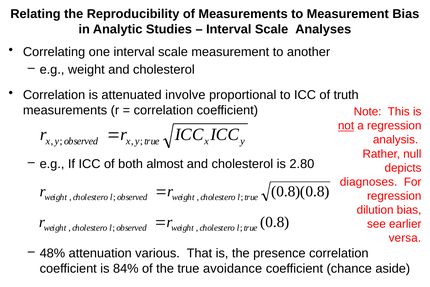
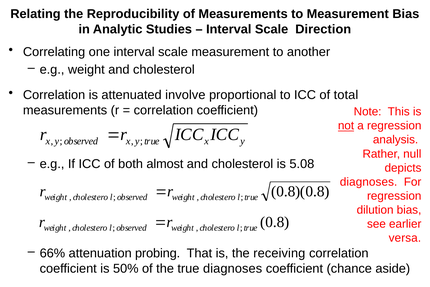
Analyses: Analyses -> Direction
truth: truth -> total
2.80: 2.80 -> 5.08
48%: 48% -> 66%
various: various -> probing
presence: presence -> receiving
84%: 84% -> 50%
true avoidance: avoidance -> diagnoses
